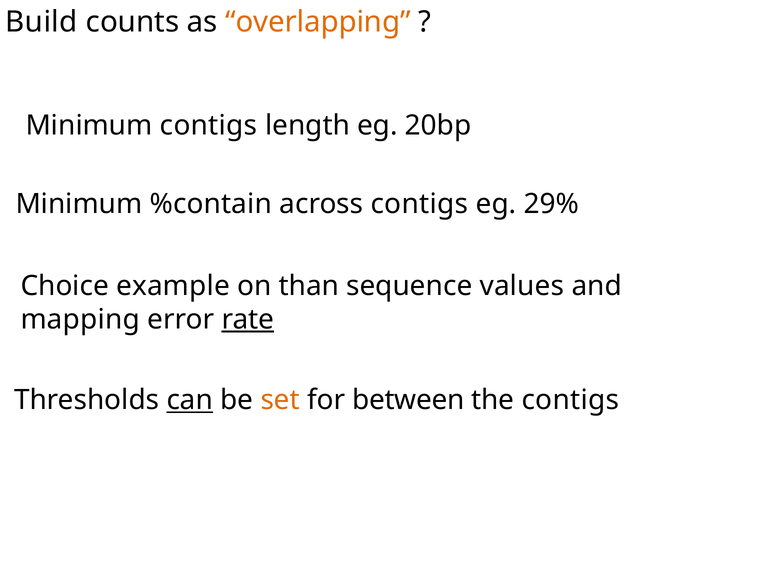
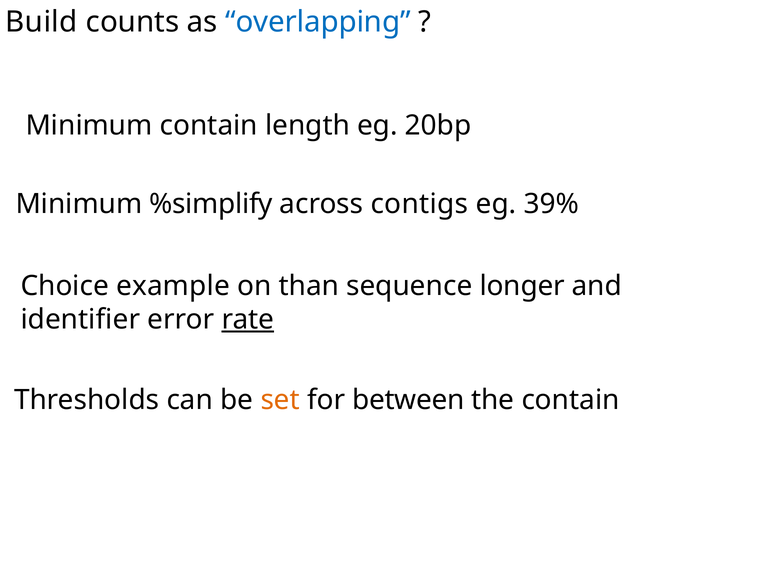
overlapping colour: orange -> blue
Minimum contigs: contigs -> contain
%contain: %contain -> %simplify
29%: 29% -> 39%
values: values -> longer
mapping: mapping -> identifier
can underline: present -> none
the contigs: contigs -> contain
